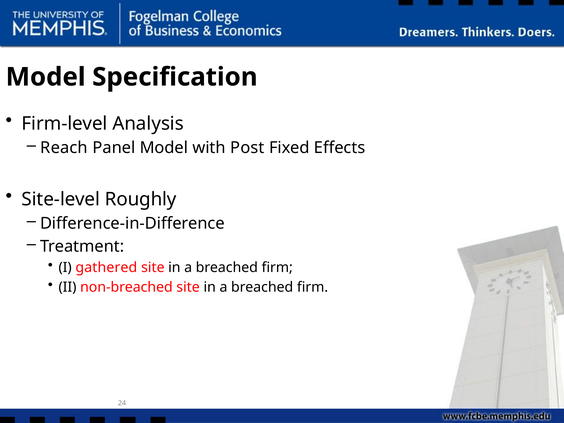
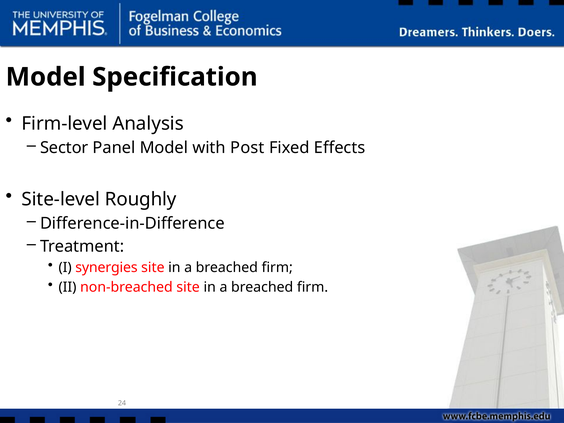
Reach: Reach -> Sector
gathered: gathered -> synergies
